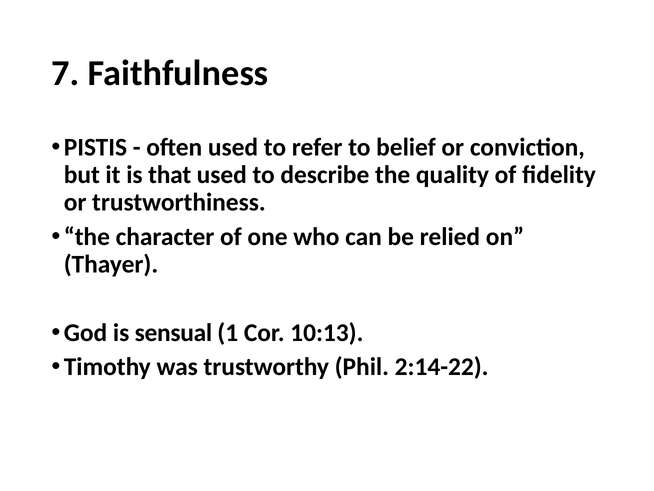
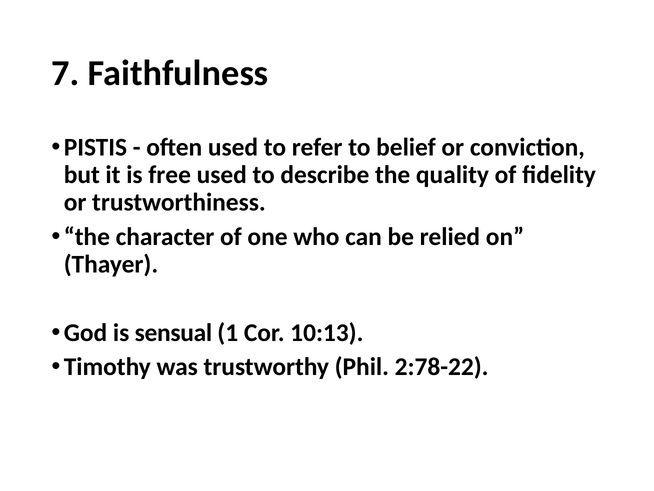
that: that -> free
2:14-22: 2:14-22 -> 2:78-22
